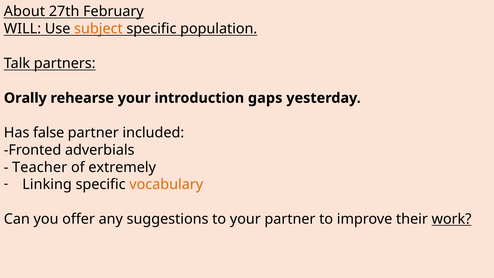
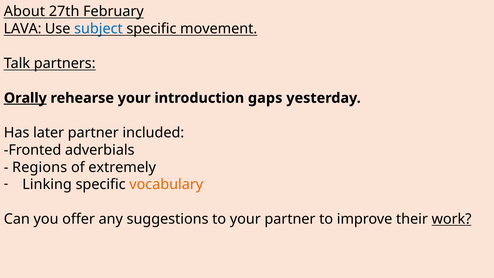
WILL: WILL -> LAVA
subject colour: orange -> blue
population: population -> movement
Orally underline: none -> present
false: false -> later
Teacher: Teacher -> Regions
